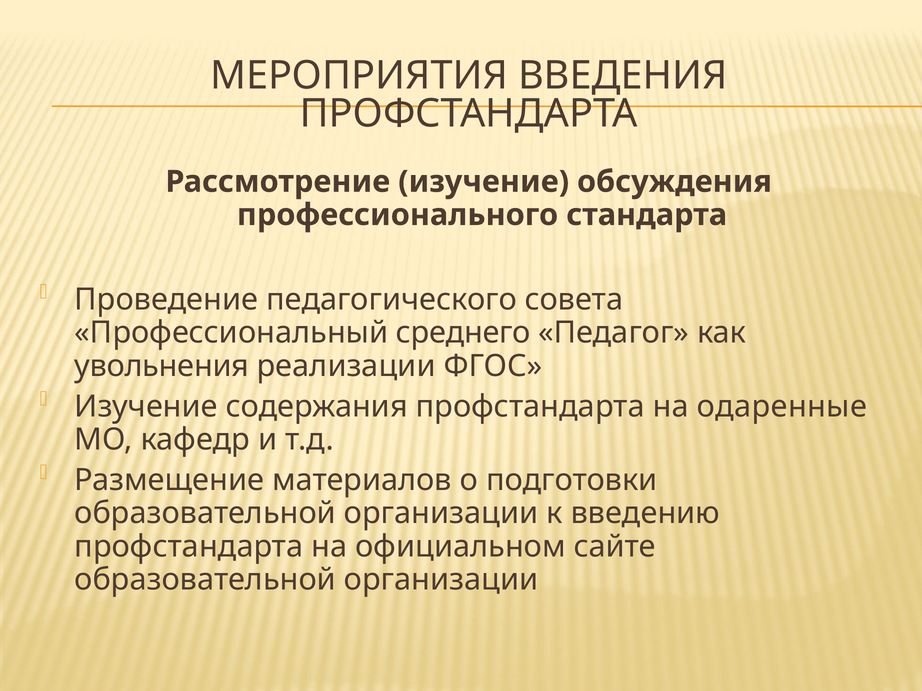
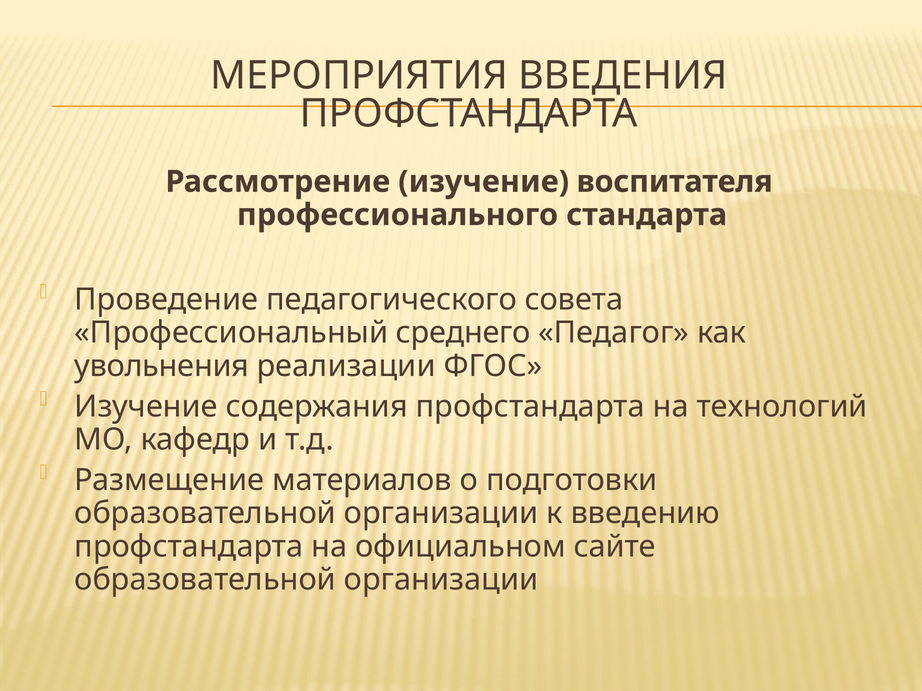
обсуждения: обсуждения -> воспитателя
одаренные: одаренные -> технологий
